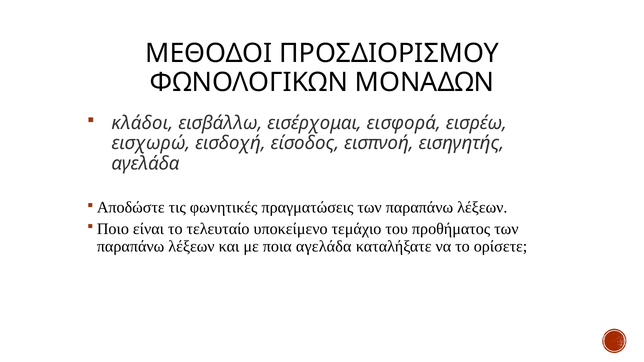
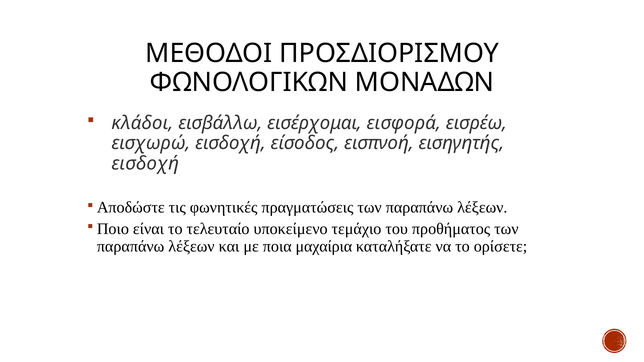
αγελάδα at (145, 164): αγελάδα -> εισδοχή
ποια αγελάδα: αγελάδα -> μαχαίρια
